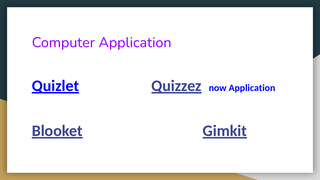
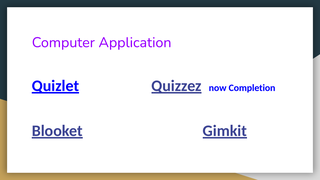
now Application: Application -> Completion
